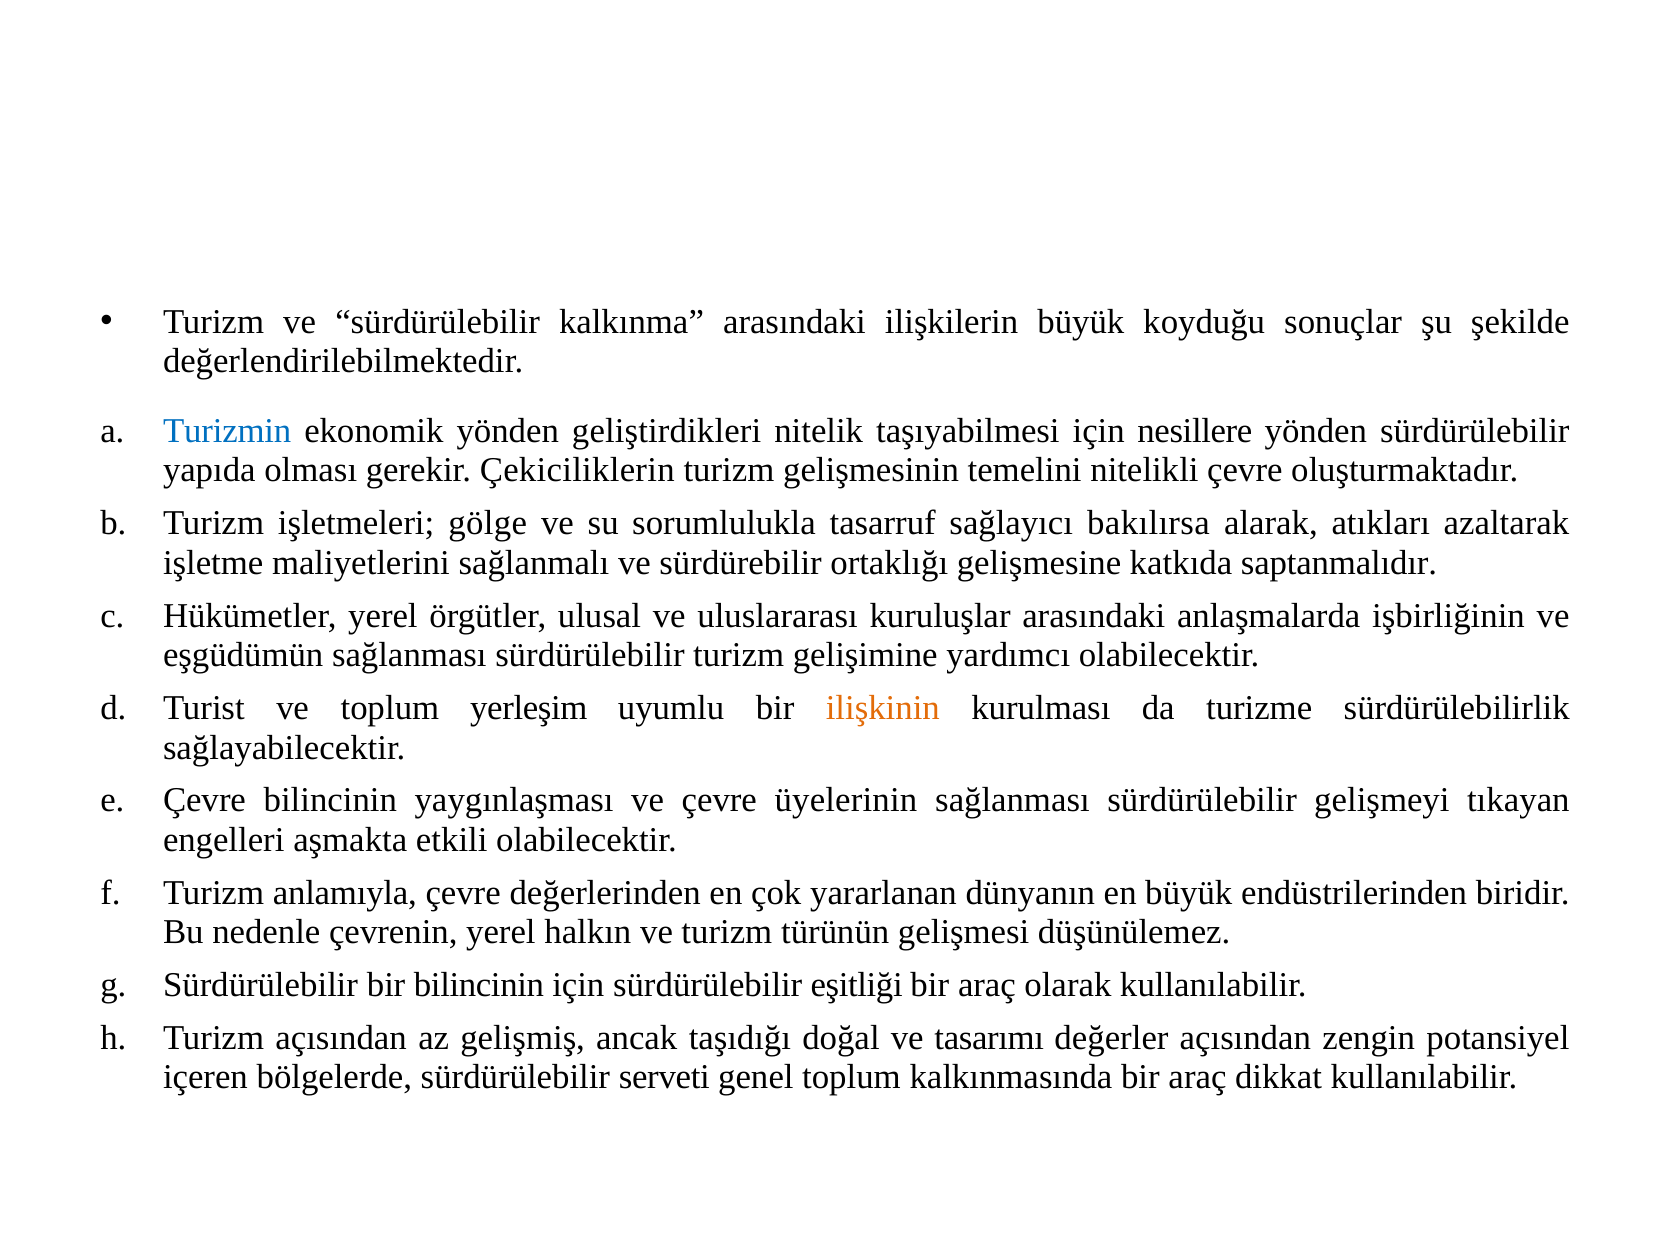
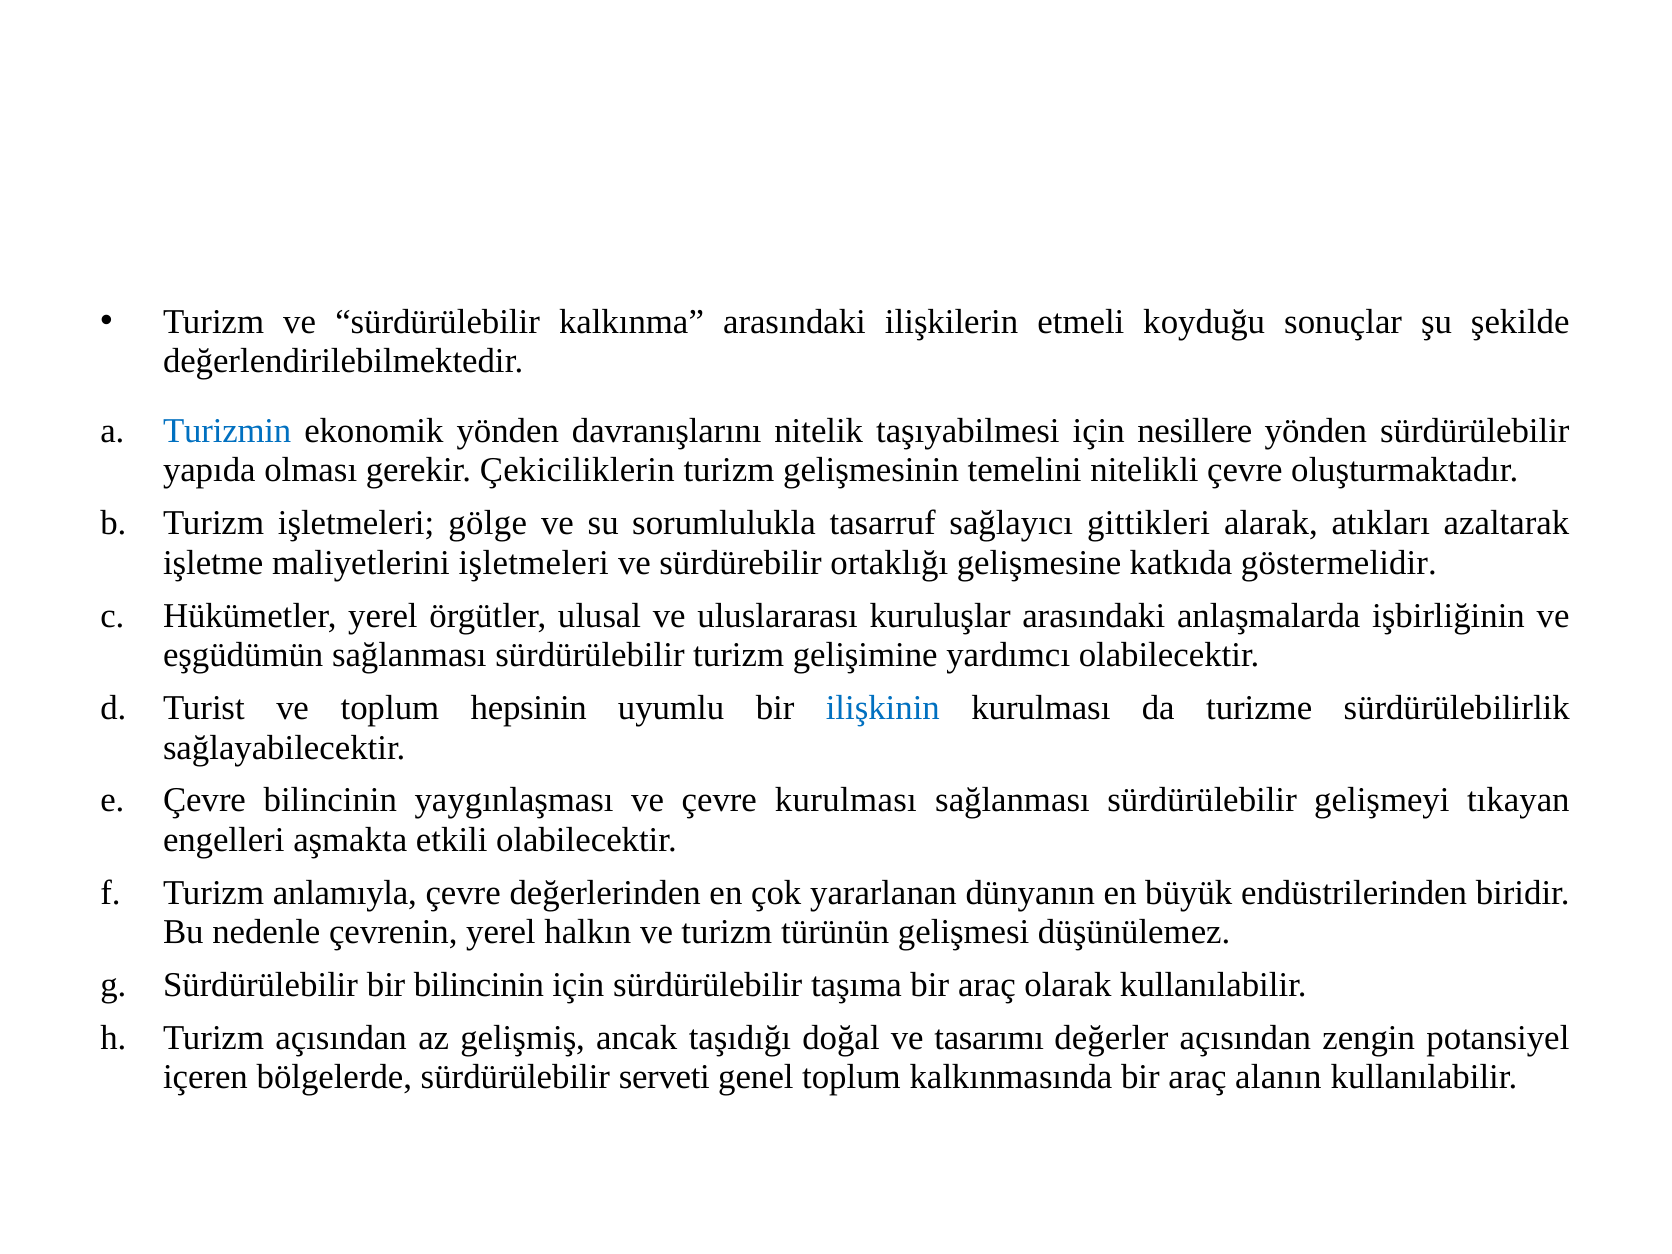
ilişkilerin büyük: büyük -> etmeli
geliştirdikleri: geliştirdikleri -> davranışlarını
bakılırsa: bakılırsa -> gittikleri
maliyetlerini sağlanmalı: sağlanmalı -> işletmeleri
saptanmalıdır: saptanmalıdır -> göstermelidir
yerleşim: yerleşim -> hepsinin
ilişkinin colour: orange -> blue
çevre üyelerinin: üyelerinin -> kurulması
eşitliği: eşitliği -> taşıma
dikkat: dikkat -> alanın
